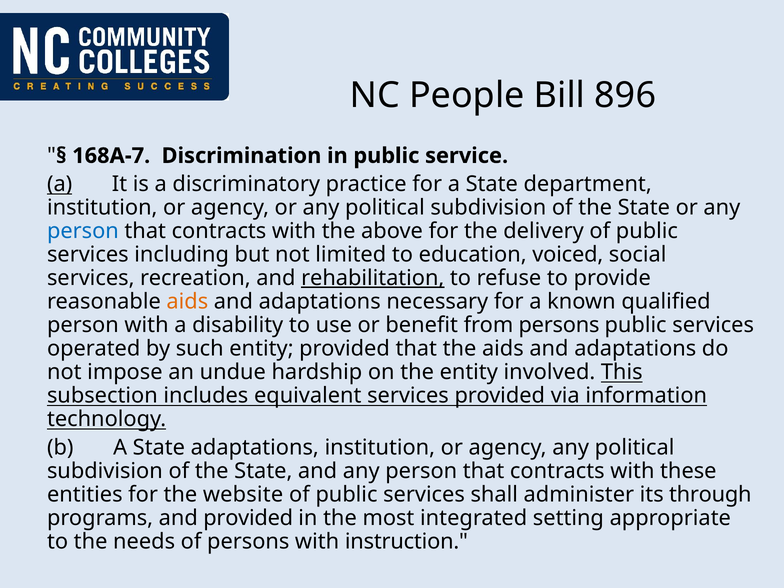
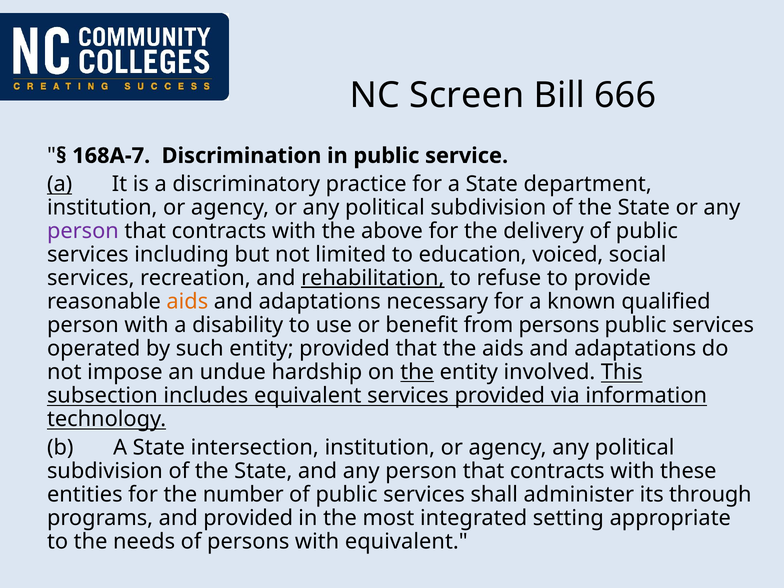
People: People -> Screen
896: 896 -> 666
person at (83, 231) colour: blue -> purple
the at (417, 372) underline: none -> present
State adaptations: adaptations -> intersection
website: website -> number
with instruction: instruction -> equivalent
